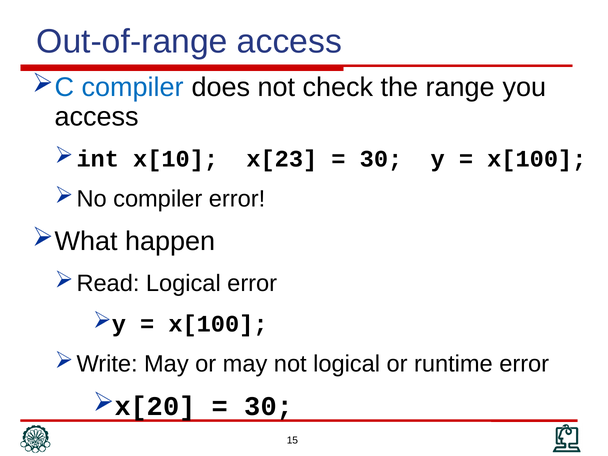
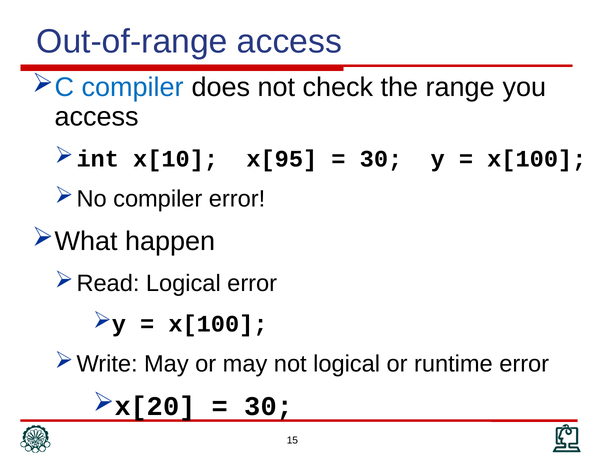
x[23: x[23 -> x[95
